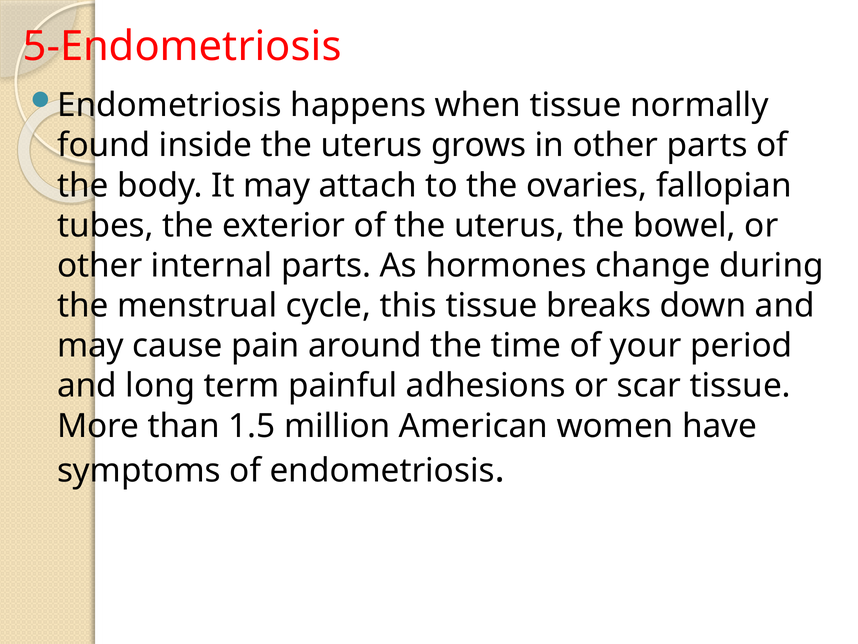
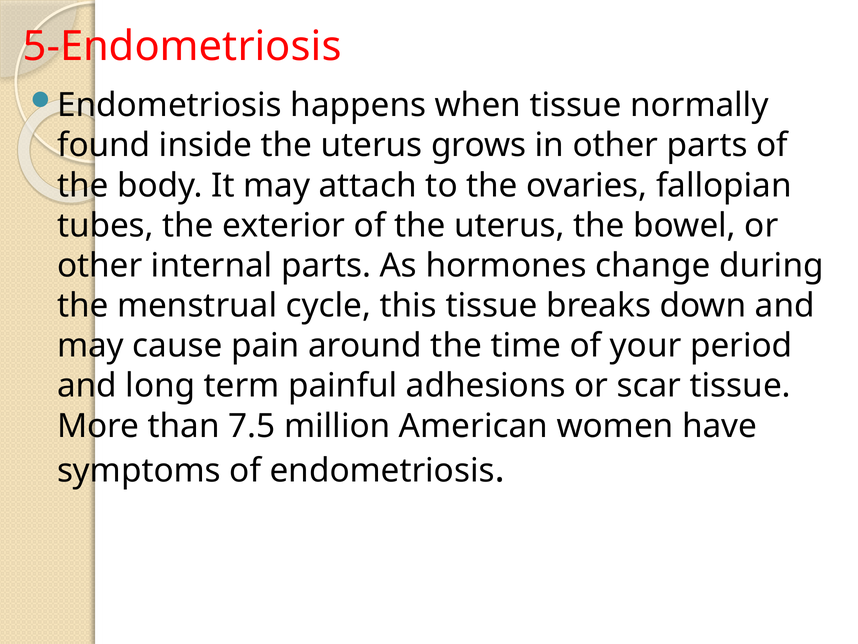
1.5: 1.5 -> 7.5
